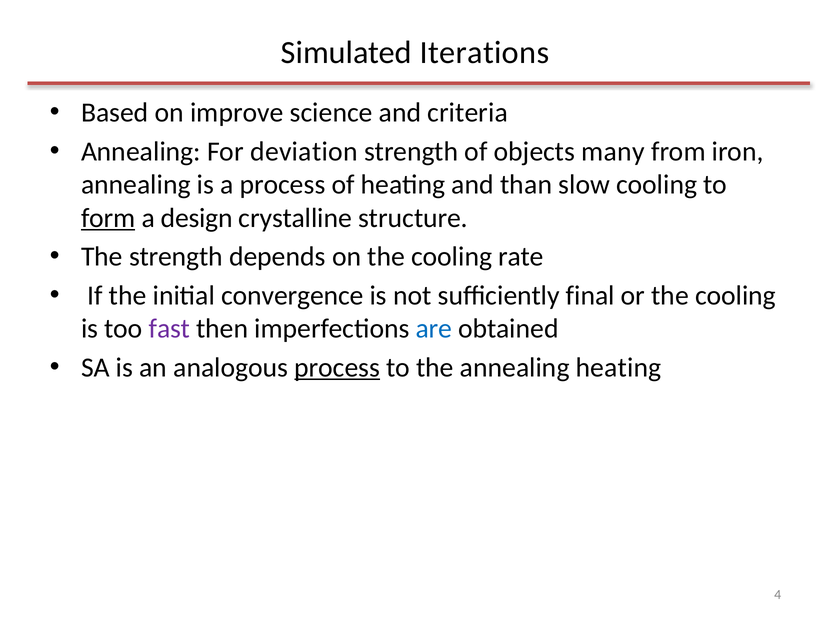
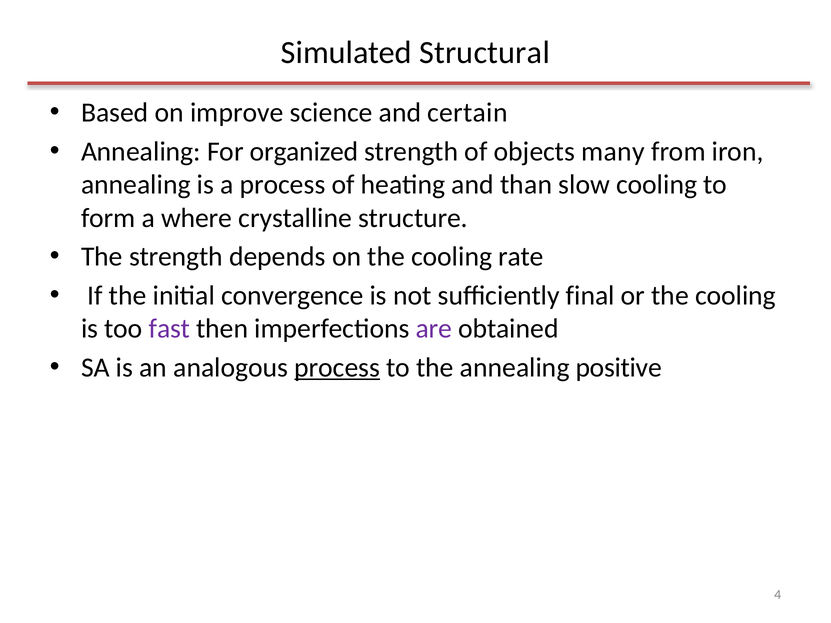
Iterations: Iterations -> Structural
criteria: criteria -> certain
deviation: deviation -> organized
form underline: present -> none
design: design -> where
are colour: blue -> purple
annealing heating: heating -> positive
